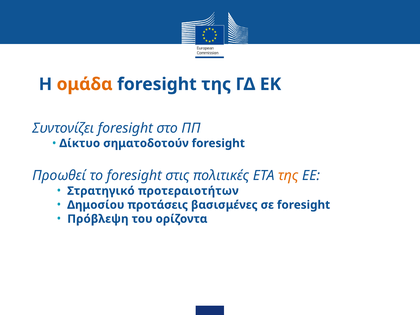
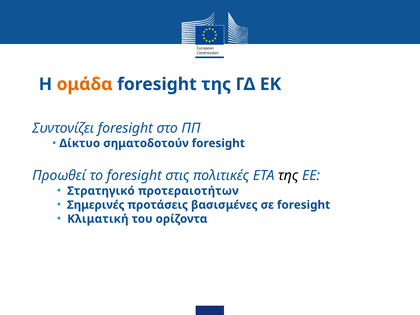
της at (288, 176) colour: orange -> black
Δημοσίου: Δημοσίου -> Σημερινές
Πρόβλεψη: Πρόβλεψη -> Κλιματική
